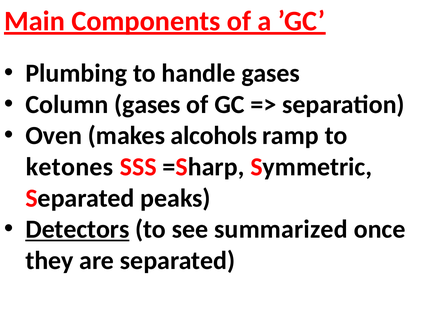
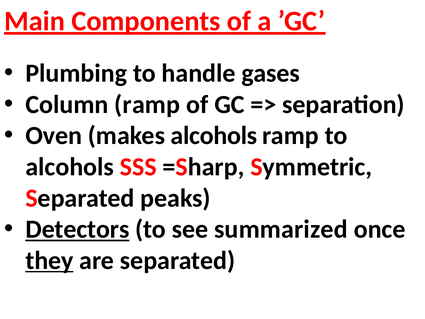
Column gases: gases -> ramp
ketones at (70, 167): ketones -> alcohols
they underline: none -> present
